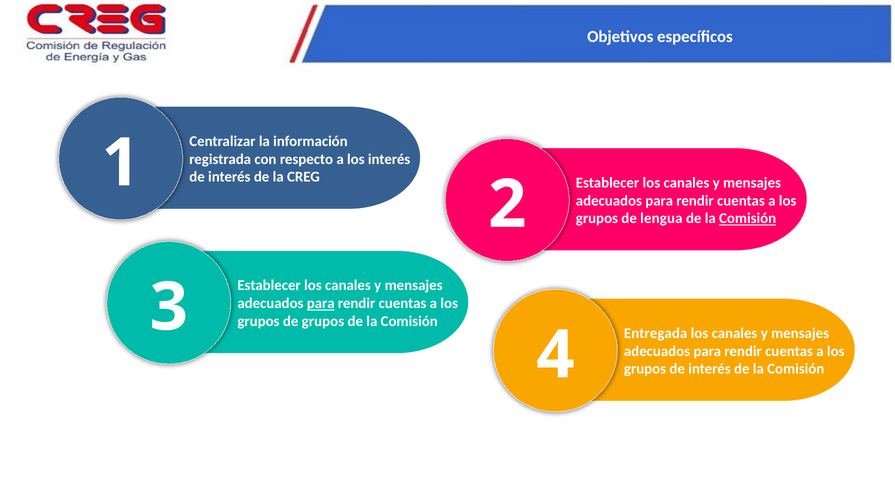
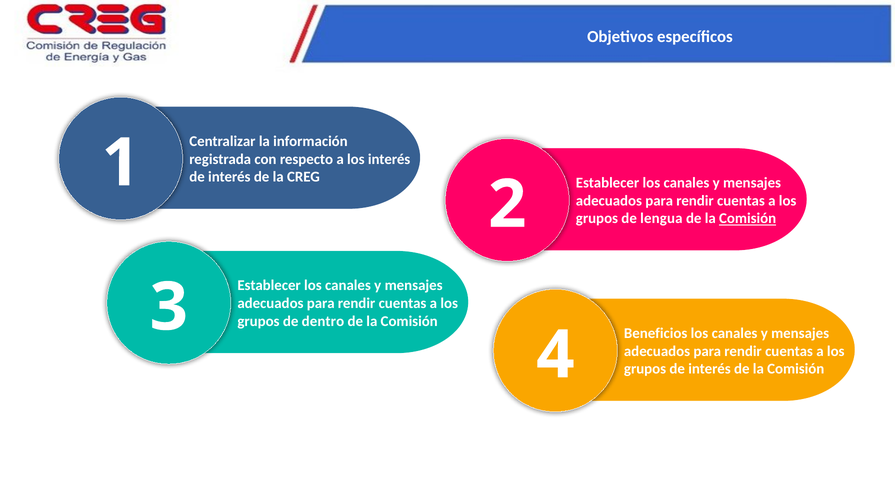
para at (321, 303) underline: present -> none
de grupos: grupos -> dentro
Entregada: Entregada -> Beneficios
